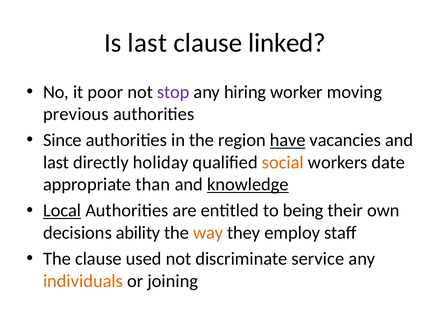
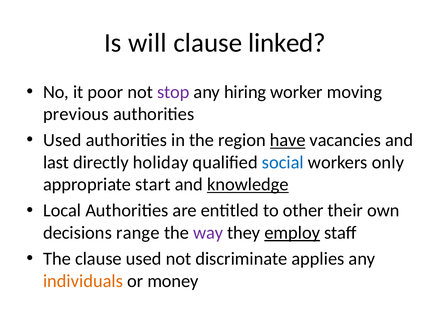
Is last: last -> will
Since at (62, 140): Since -> Used
social colour: orange -> blue
date: date -> only
than: than -> start
Local underline: present -> none
being: being -> other
ability: ability -> range
way colour: orange -> purple
employ underline: none -> present
service: service -> applies
joining: joining -> money
